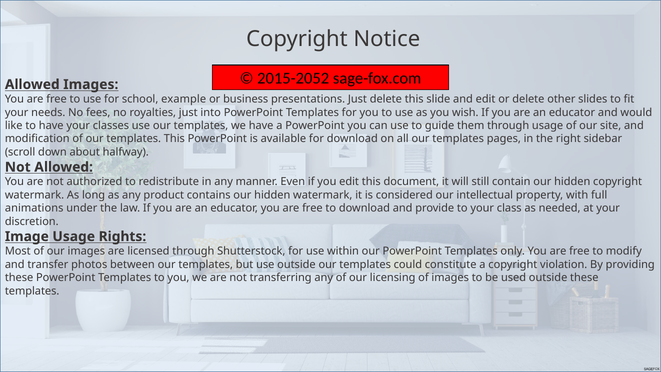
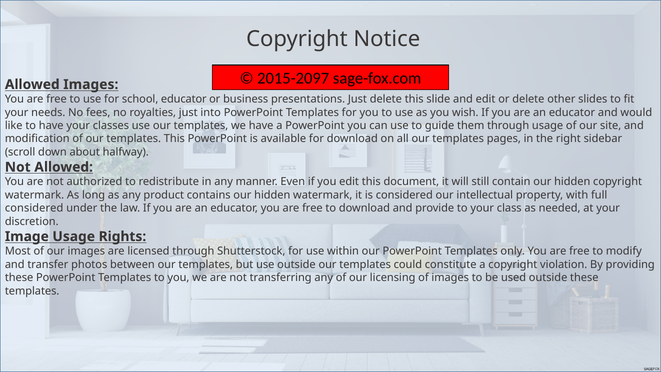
2015-2052: 2015-2052 -> 2015-2097
school example: example -> educator
animations at (34, 208): animations -> considered
